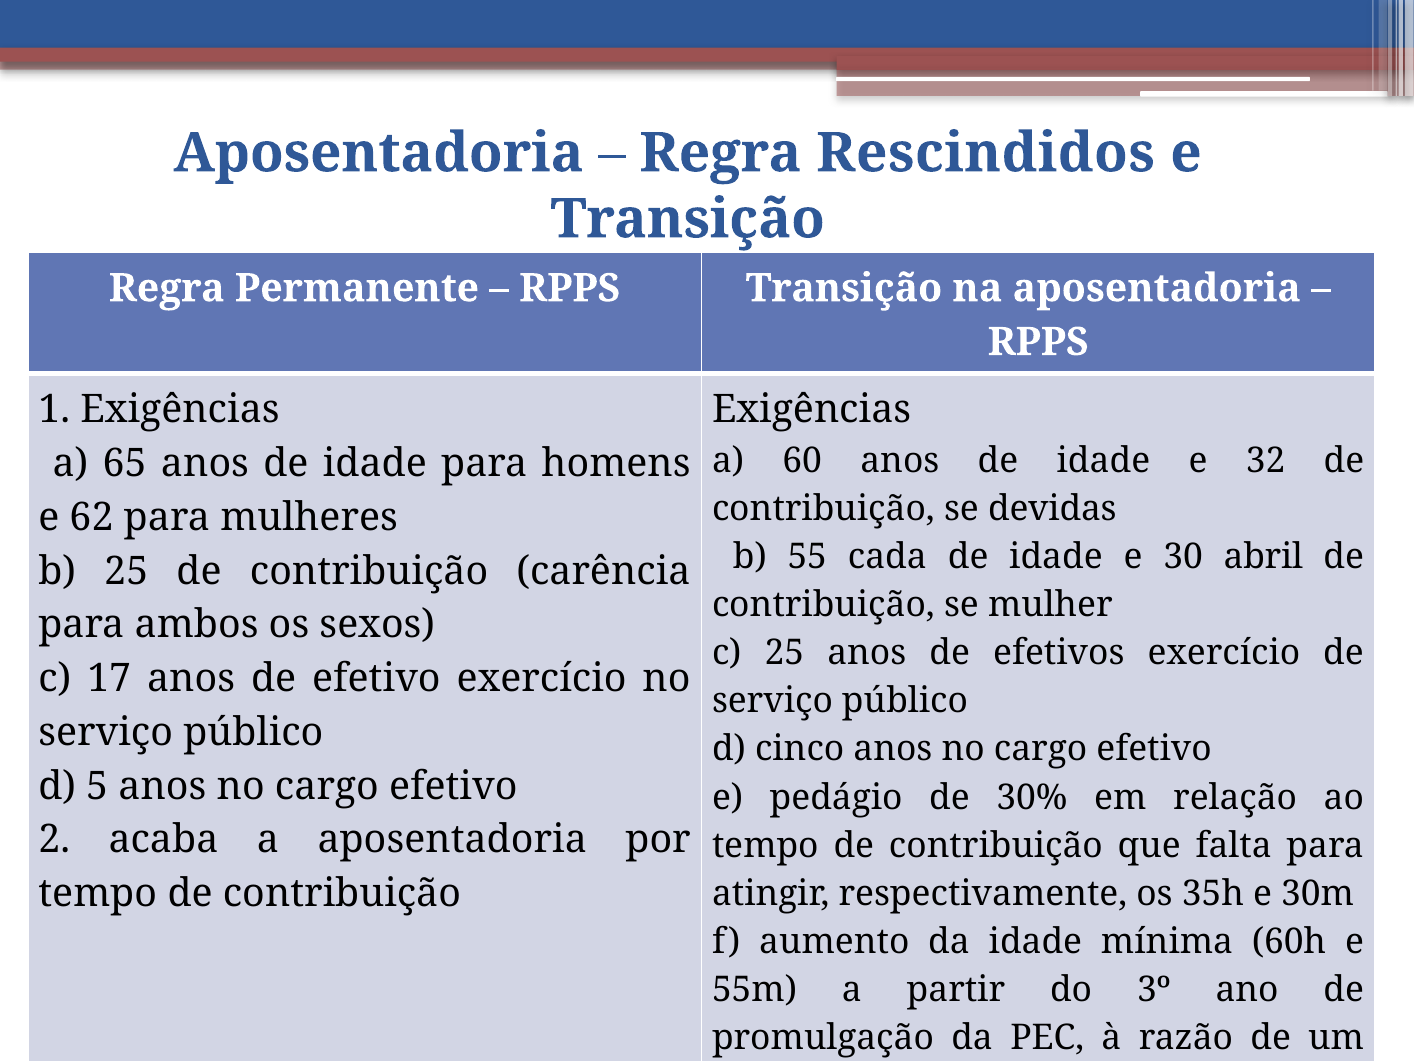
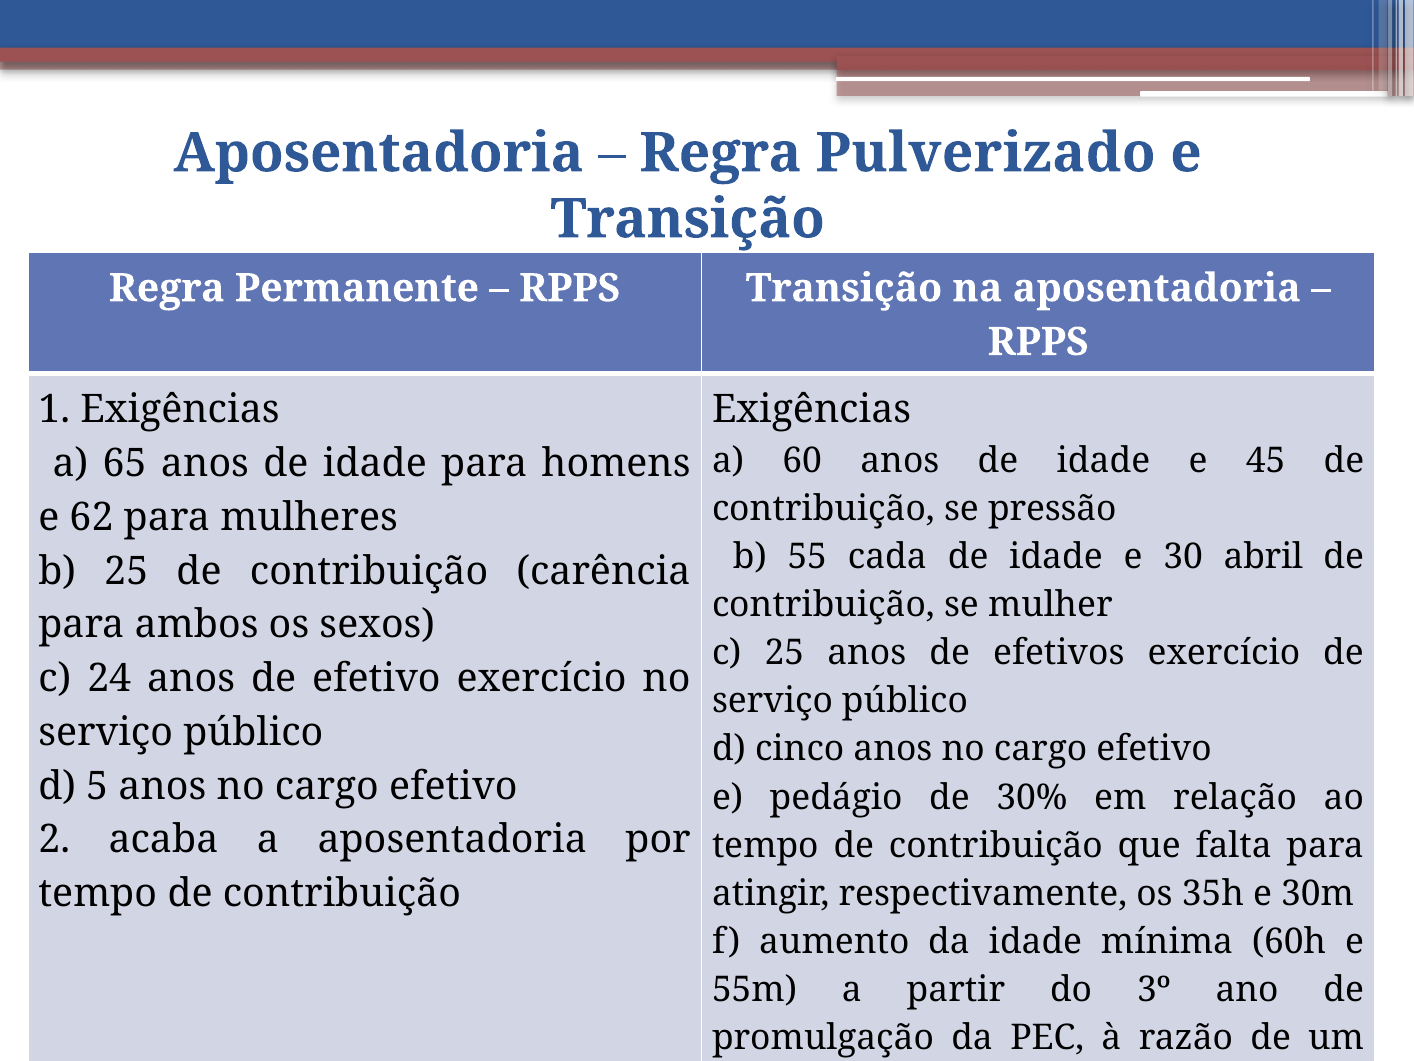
Rescindidos: Rescindidos -> Pulverizado
32: 32 -> 45
devidas: devidas -> pressão
17: 17 -> 24
